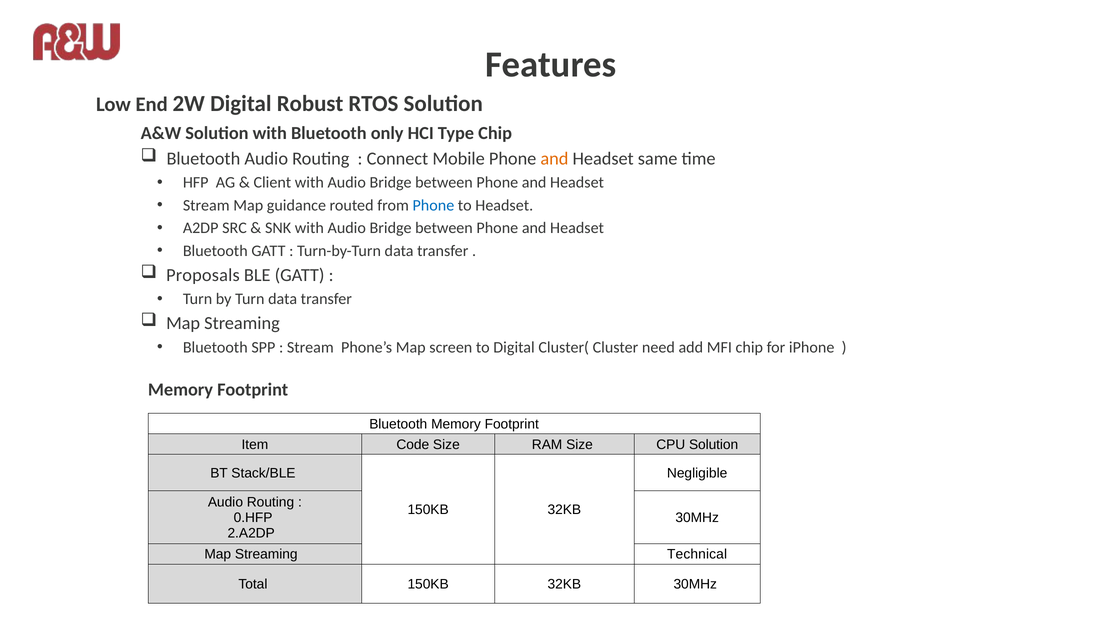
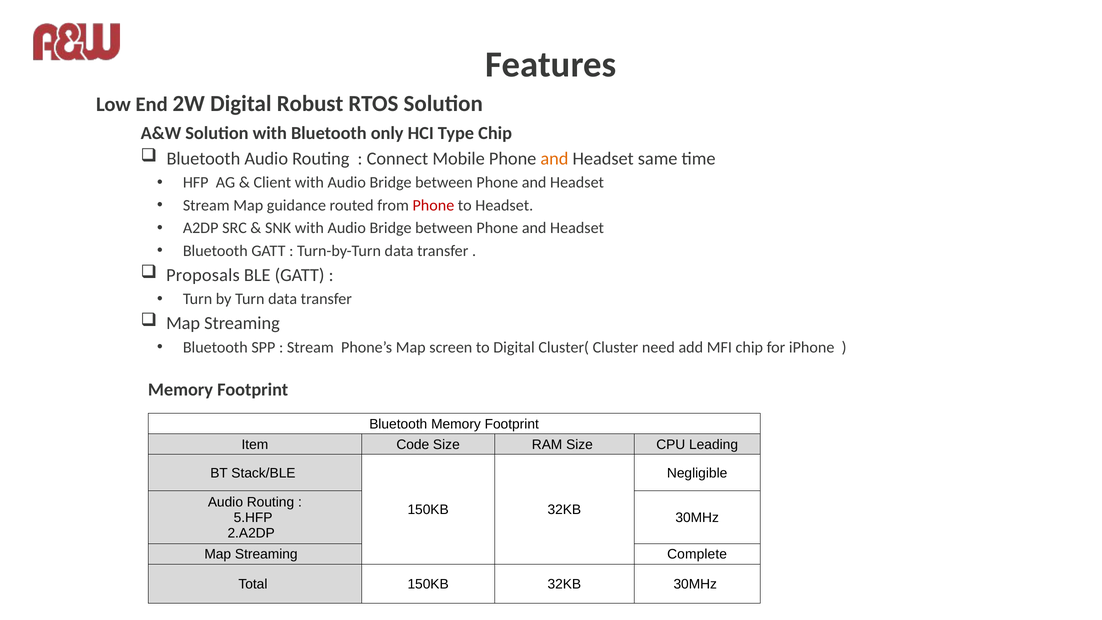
Phone at (433, 205) colour: blue -> red
CPU Solution: Solution -> Leading
0.HFP: 0.HFP -> 5.HFP
Technical: Technical -> Complete
